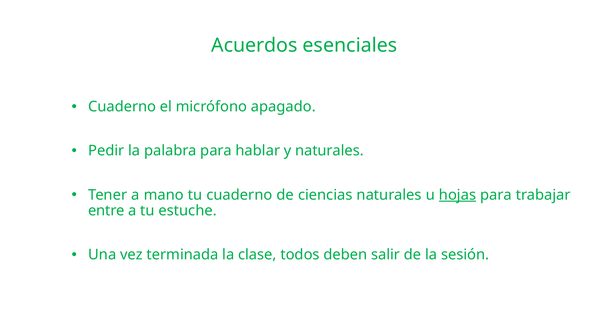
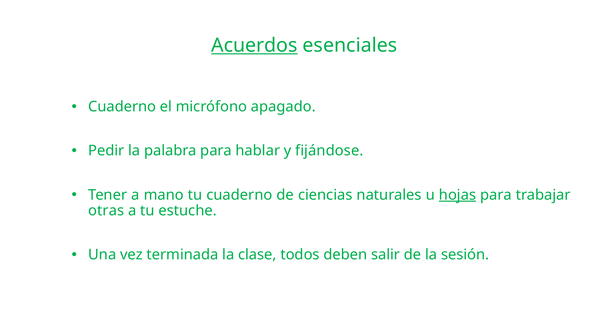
Acuerdos underline: none -> present
y naturales: naturales -> fijándose
entre: entre -> otras
